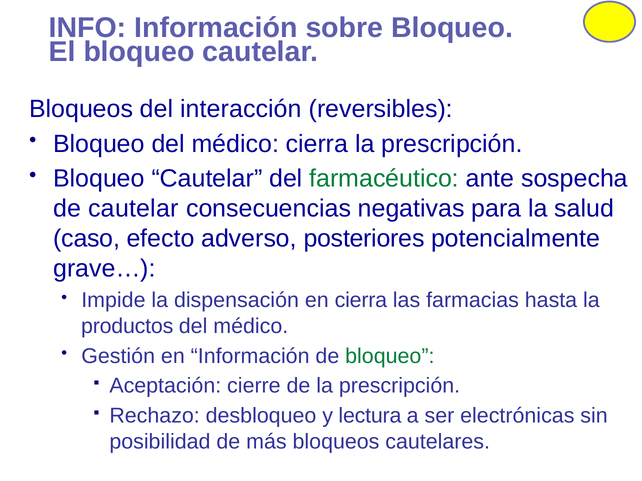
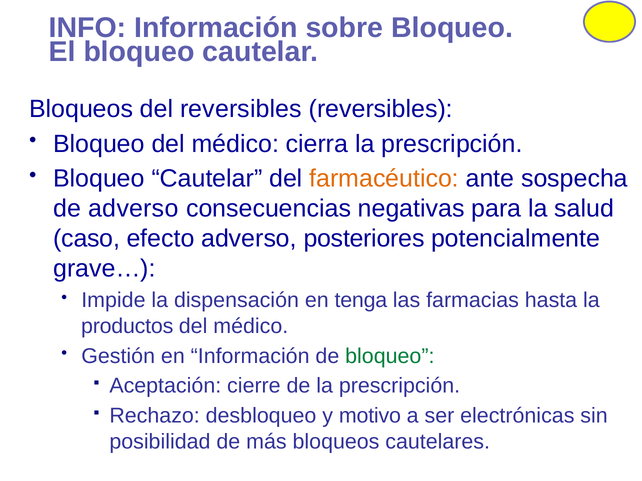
del interacción: interacción -> reversibles
farmacéutico colour: green -> orange
de cautelar: cautelar -> adverso
en cierra: cierra -> tenga
lectura: lectura -> motivo
